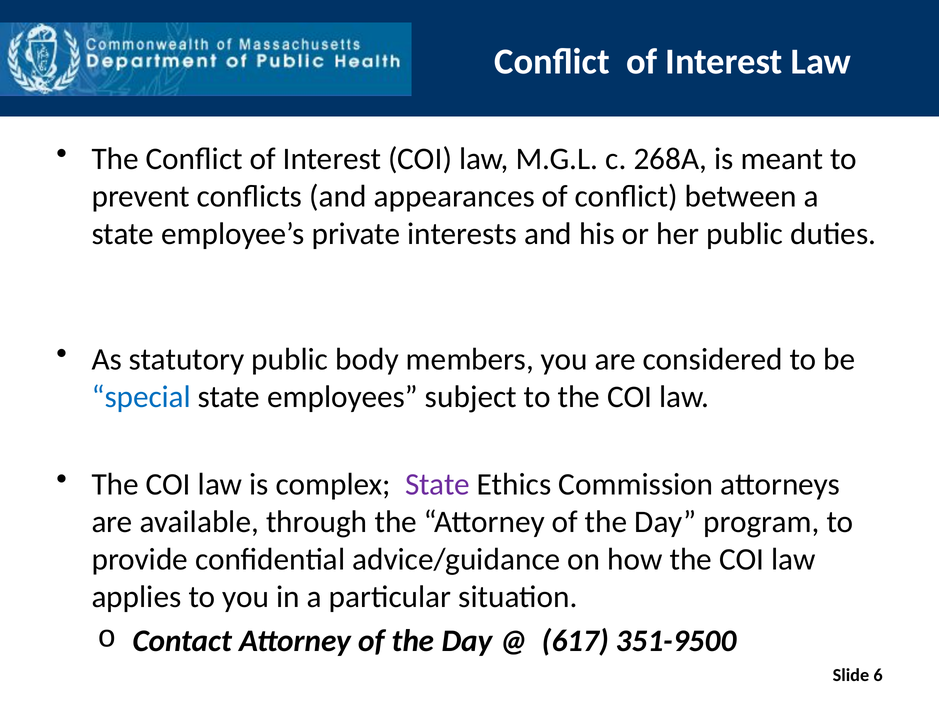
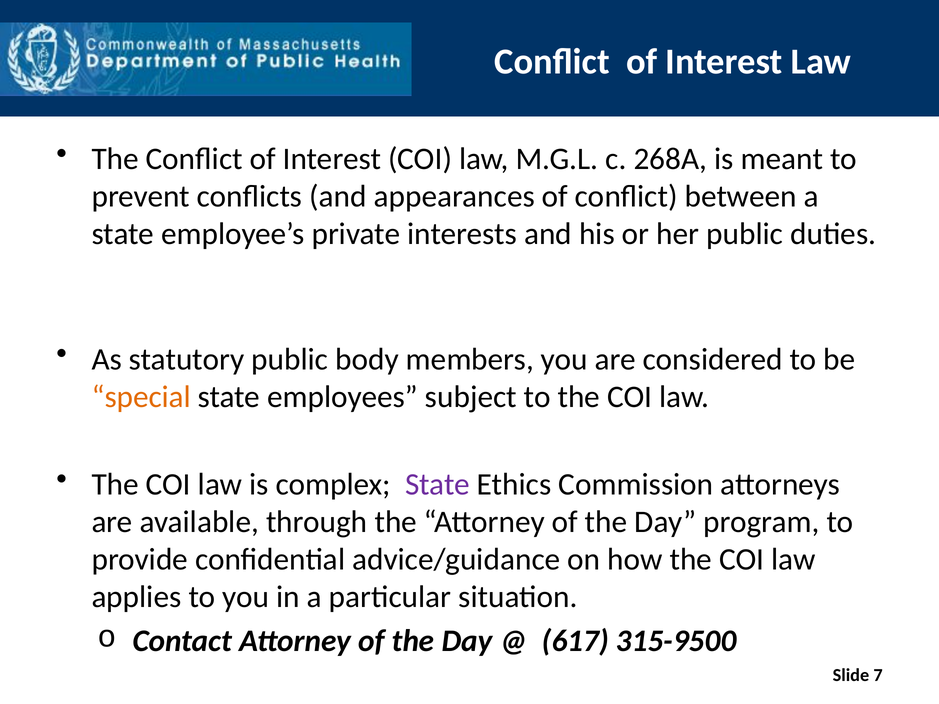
special colour: blue -> orange
351-9500: 351-9500 -> 315-9500
6: 6 -> 7
